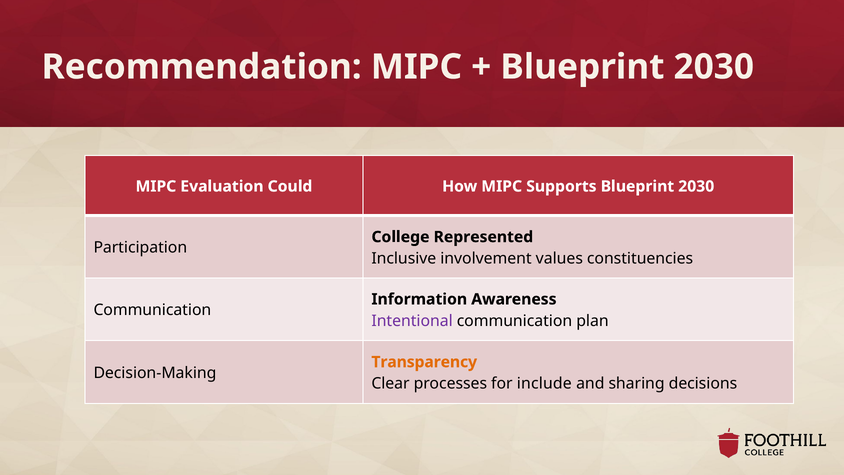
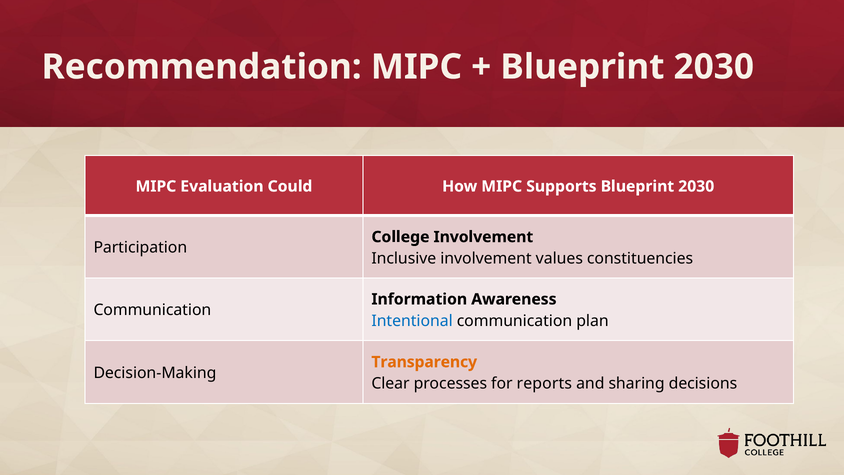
College Represented: Represented -> Involvement
Intentional colour: purple -> blue
include: include -> reports
